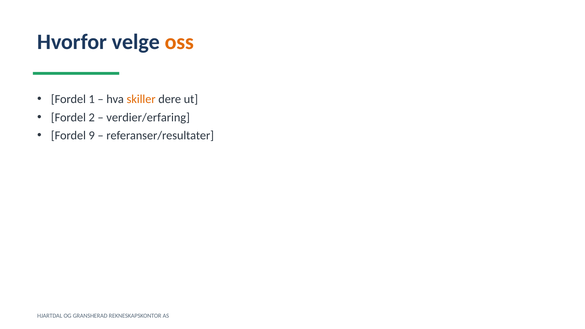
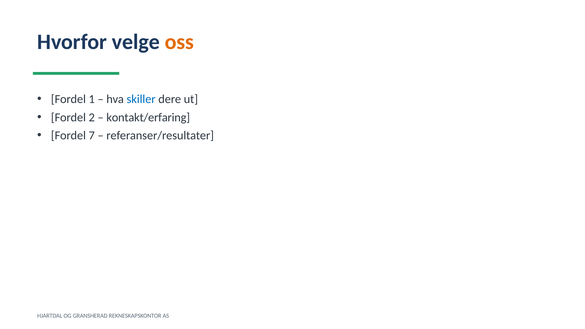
skiller colour: orange -> blue
verdier/erfaring: verdier/erfaring -> kontakt/erfaring
9: 9 -> 7
